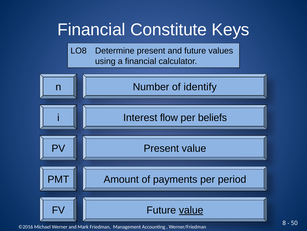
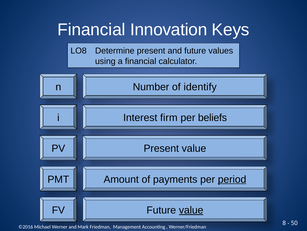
Constitute: Constitute -> Innovation
flow: flow -> firm
period underline: none -> present
